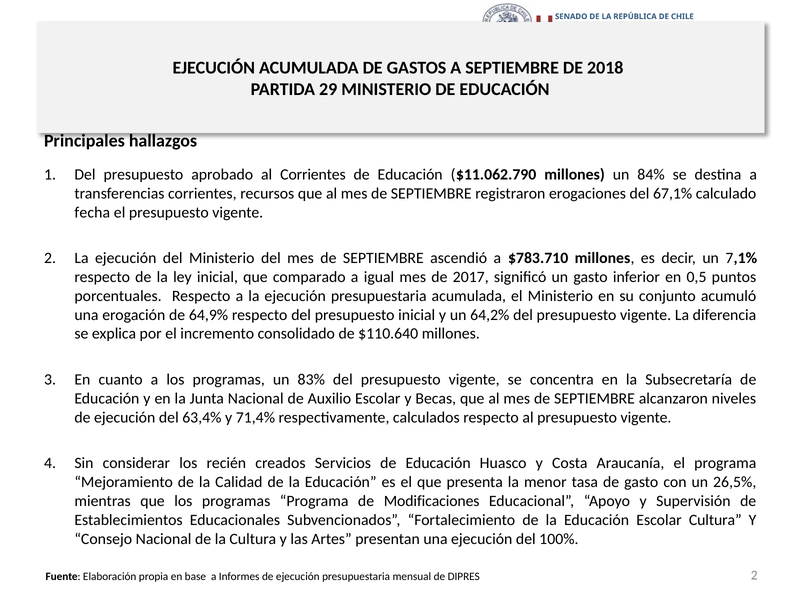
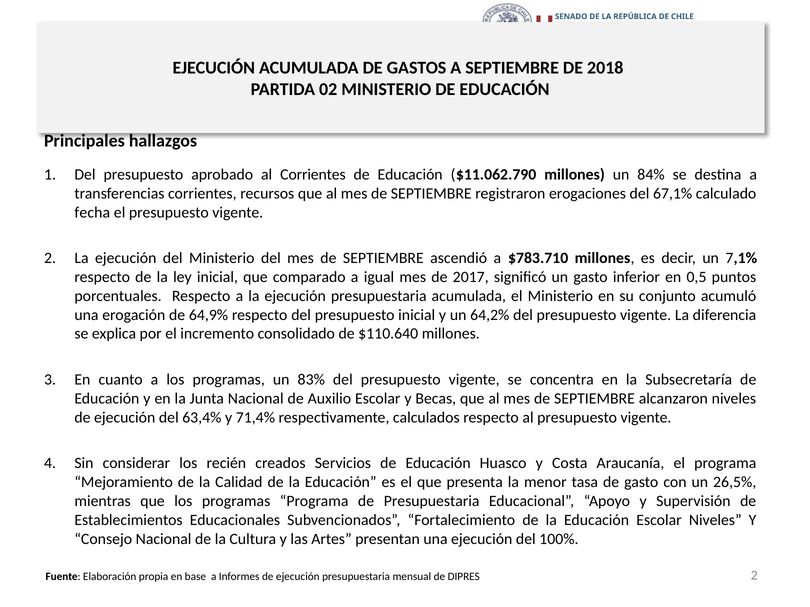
29: 29 -> 02
de Modificaciones: Modificaciones -> Presupuestaria
Escolar Cultura: Cultura -> Niveles
